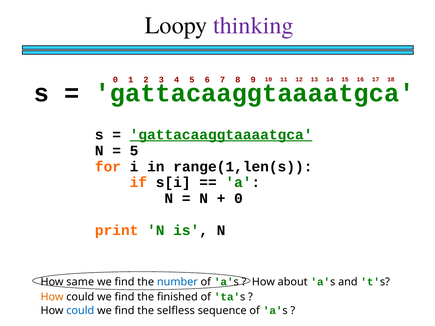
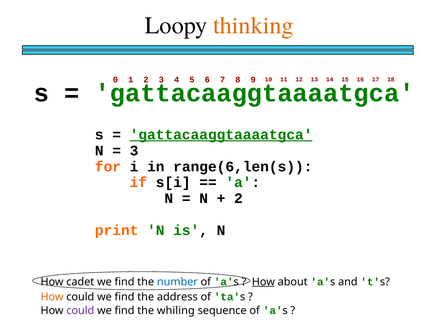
thinking colour: purple -> orange
5 at (134, 151): 5 -> 3
range(1,len(s: range(1,len(s -> range(6,len(s
0 at (238, 199): 0 -> 2
same: same -> cadet
How at (263, 282) underline: none -> present
finished: finished -> address
could at (80, 311) colour: blue -> purple
selfless: selfless -> whiling
